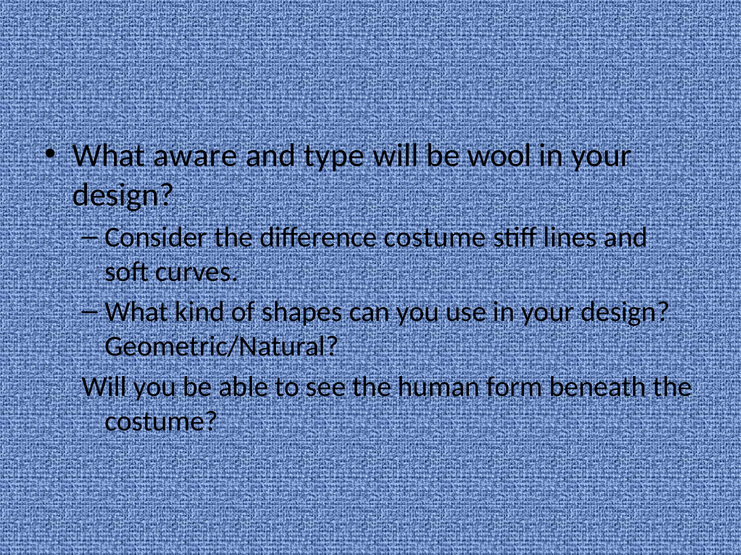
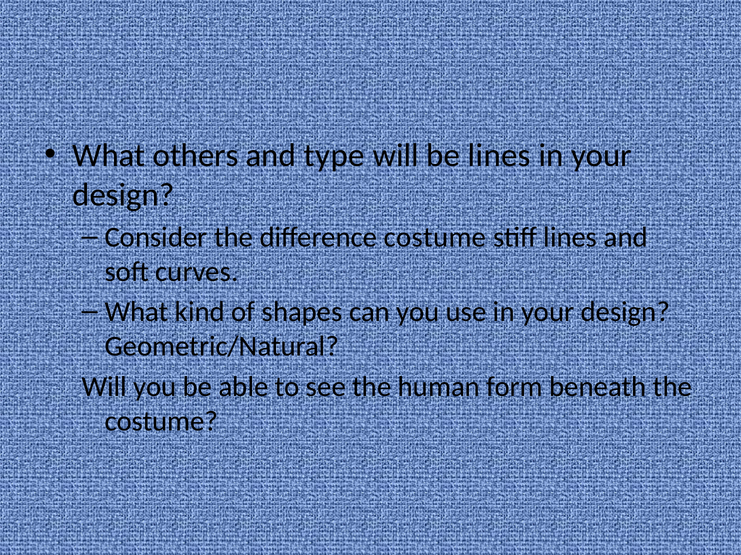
aware: aware -> others
be wool: wool -> lines
